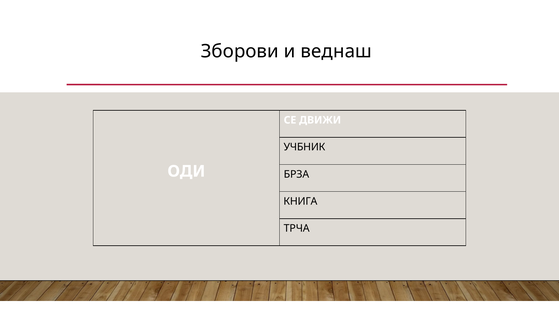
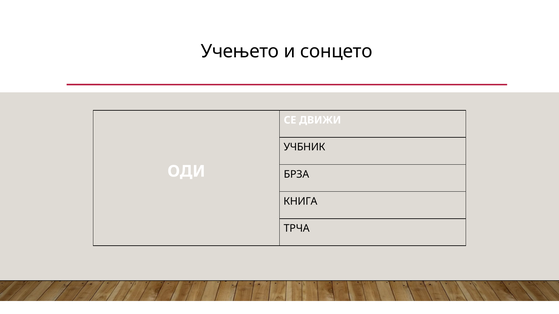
Зборови: Зборови -> Учењето
веднаш: веднаш -> сонцето
